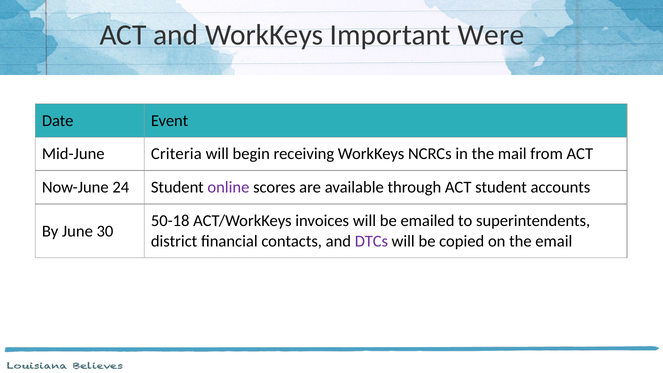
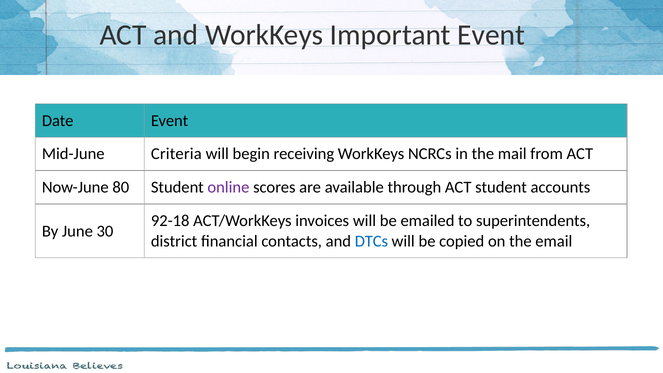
Important Were: Were -> Event
24: 24 -> 80
50-18: 50-18 -> 92-18
DTCs colour: purple -> blue
